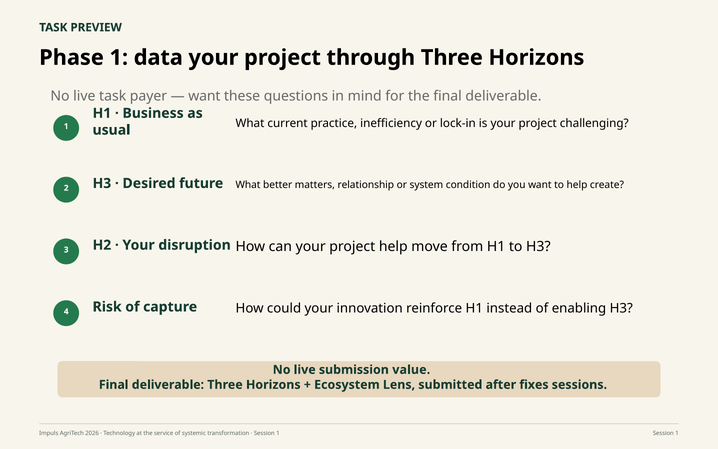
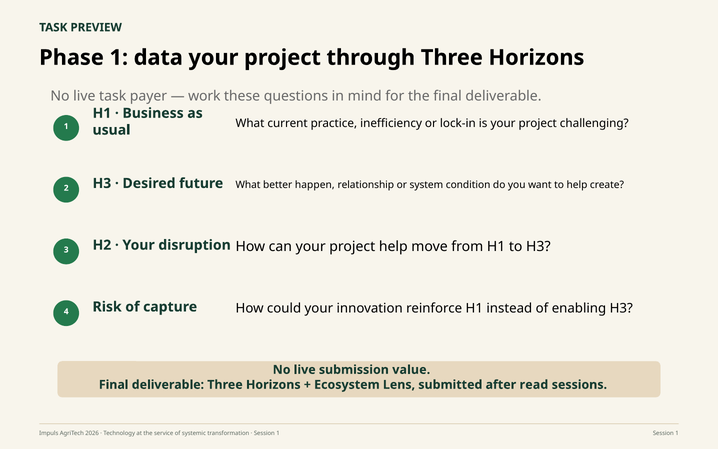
want at (204, 96): want -> work
matters: matters -> happen
fixes: fixes -> read
